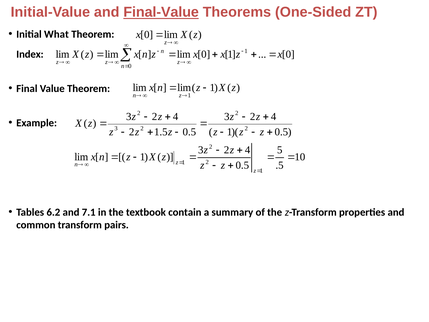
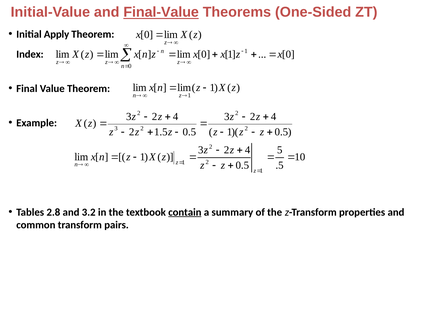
What: What -> Apply
6.2: 6.2 -> 2.8
7.1: 7.1 -> 3.2
contain underline: none -> present
